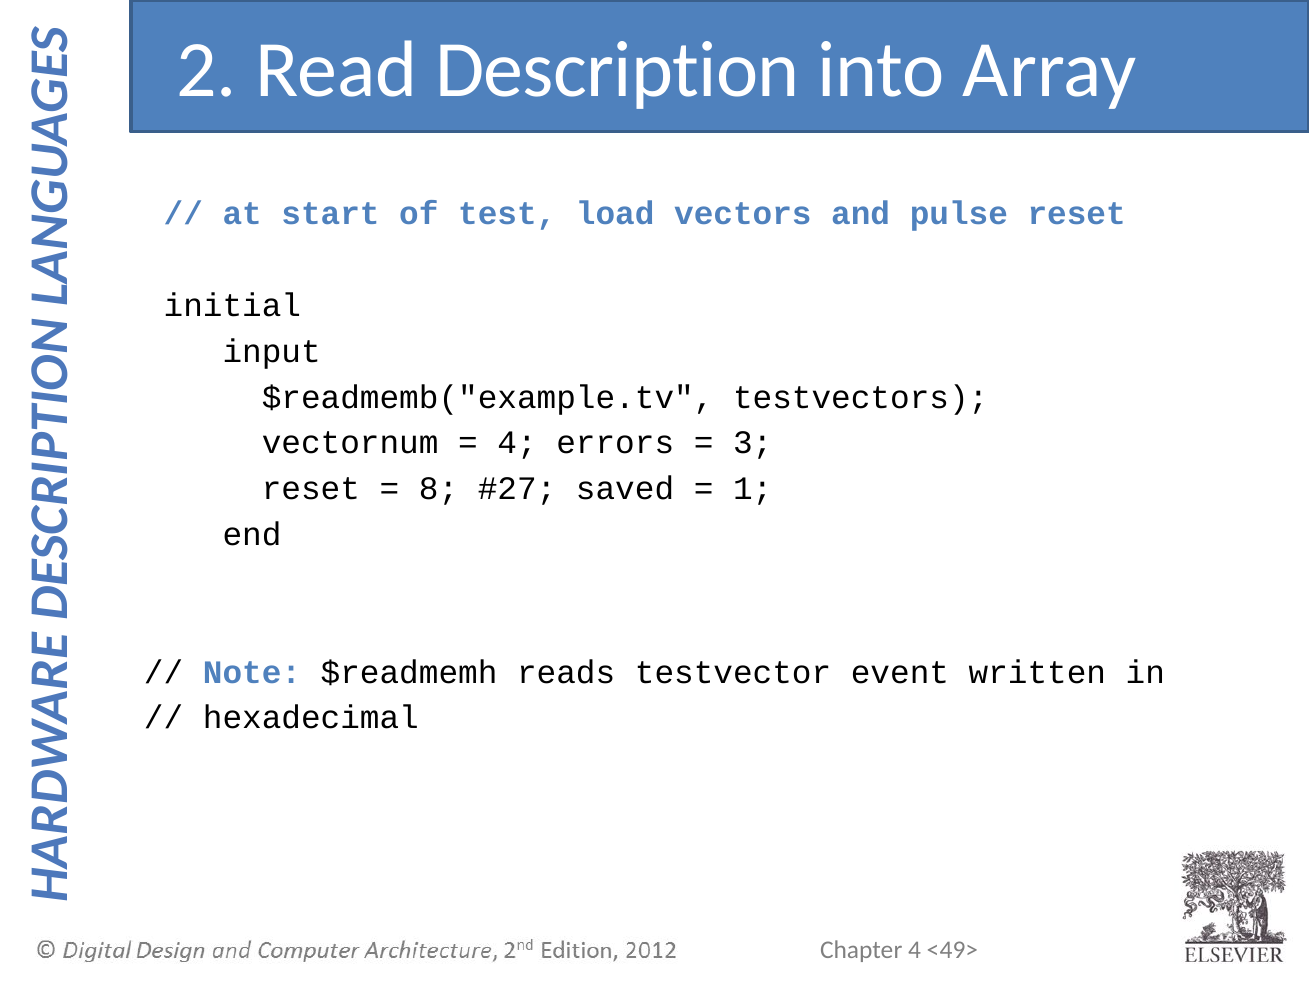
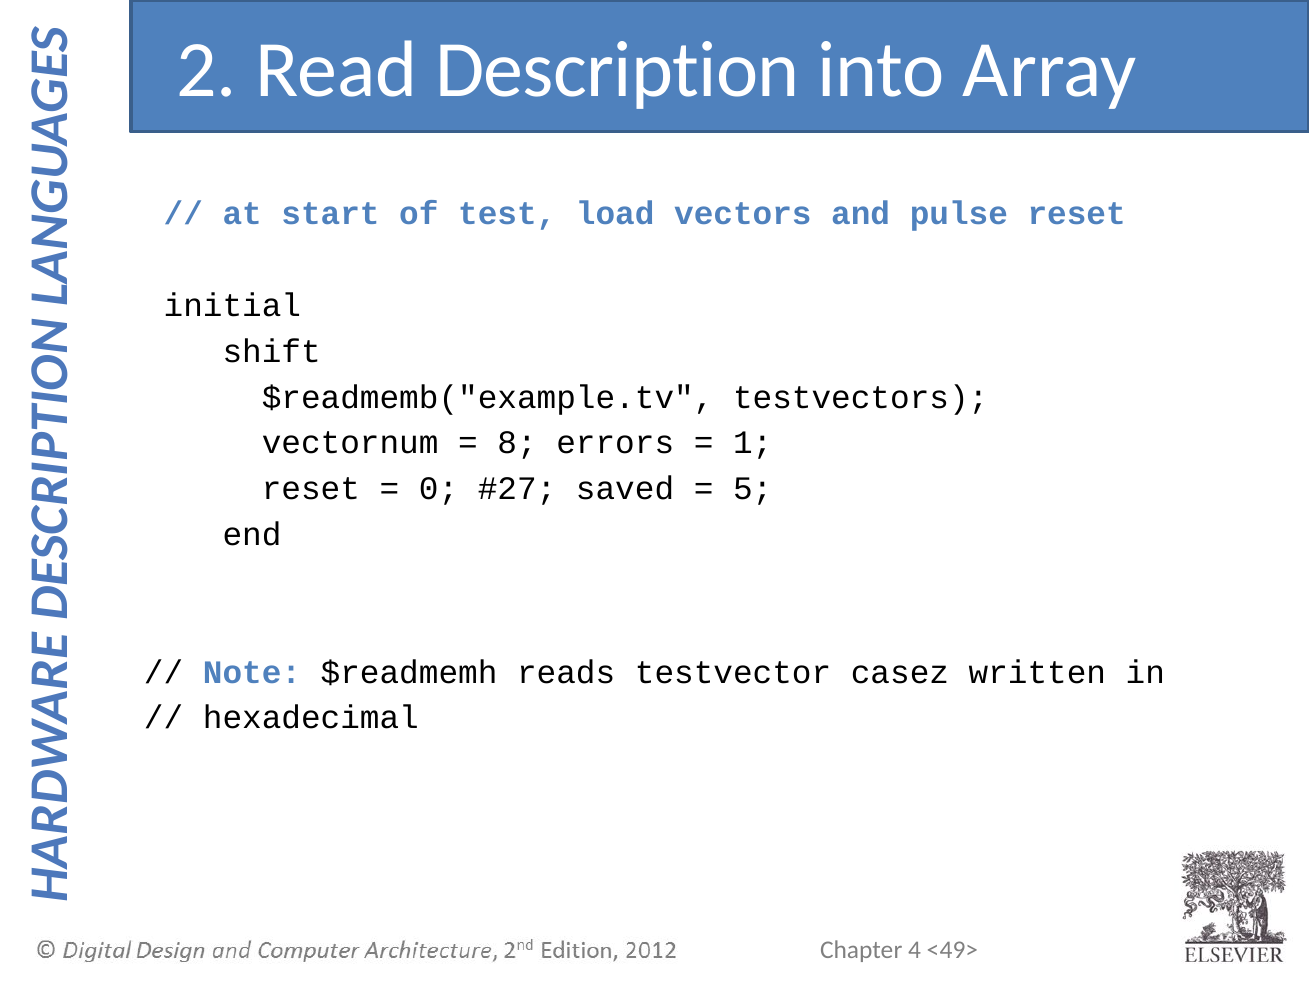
input: input -> shift
4 at (517, 443): 4 -> 8
3: 3 -> 1
8: 8 -> 0
1: 1 -> 5
event: event -> casez
